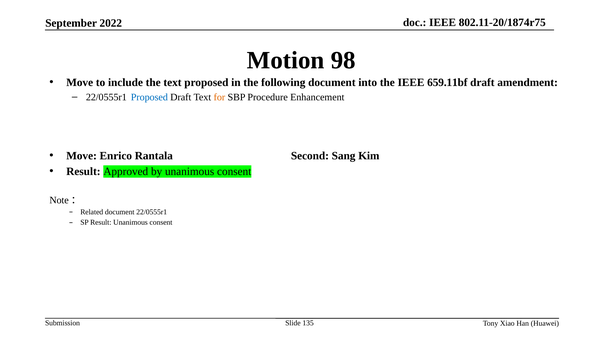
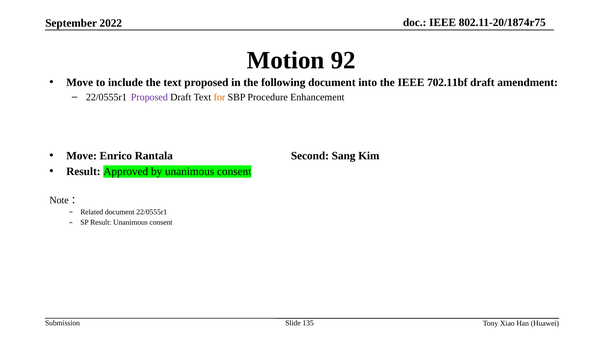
98: 98 -> 92
659.11bf: 659.11bf -> 702.11bf
Proposed at (149, 97) colour: blue -> purple
